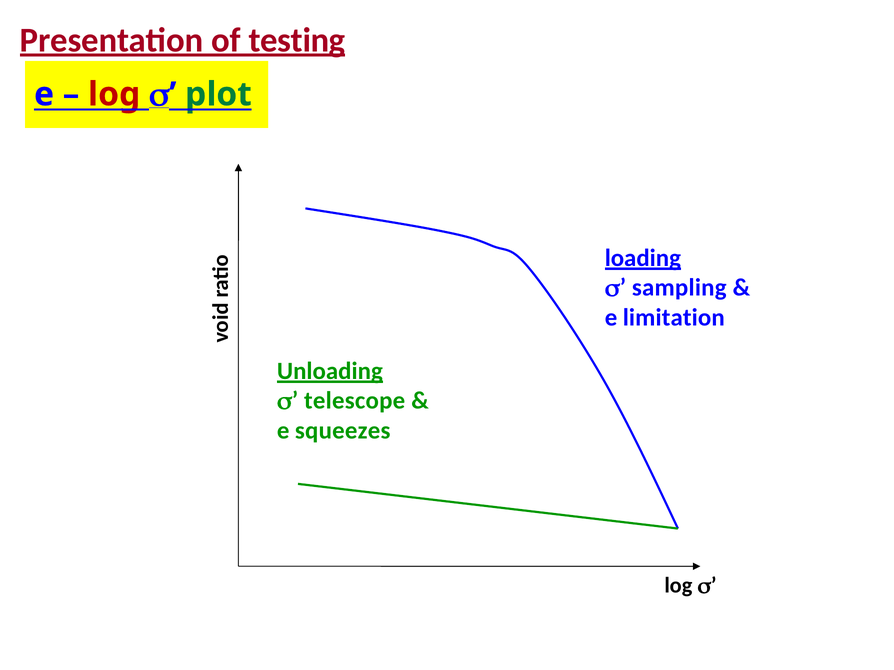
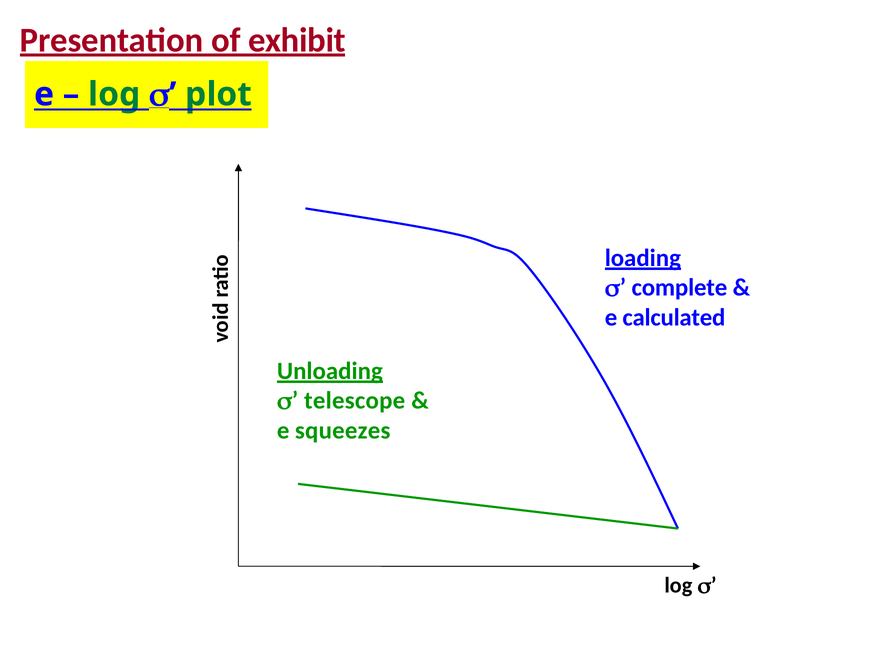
testing: testing -> exhibit
log at (114, 94) colour: red -> green
sampling: sampling -> complete
limitation: limitation -> calculated
